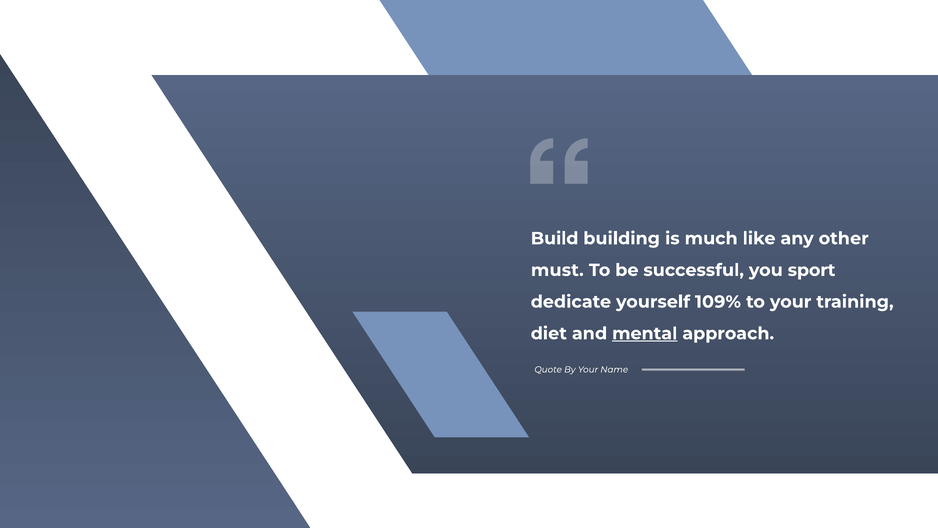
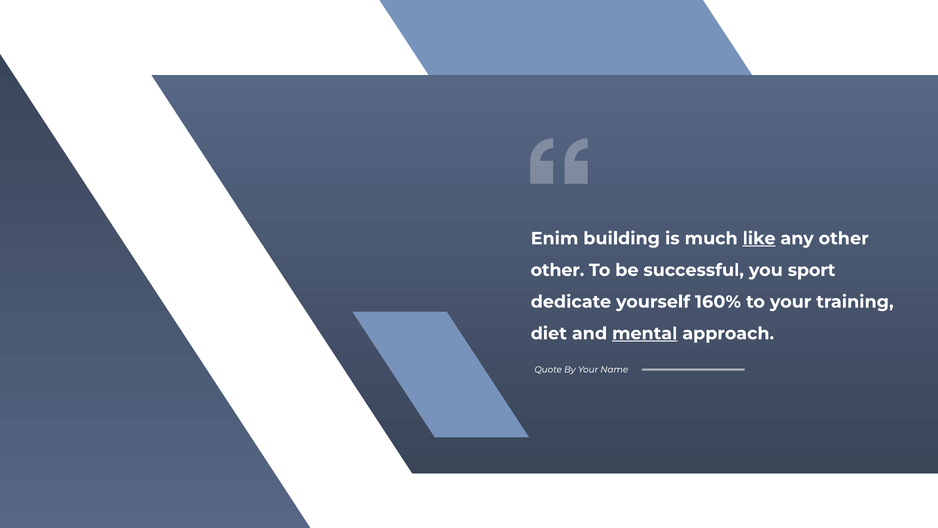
Build: Build -> Enim
like underline: none -> present
must at (557, 270): must -> other
109%: 109% -> 160%
